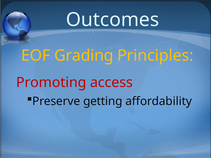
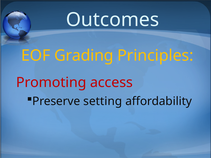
getting: getting -> setting
